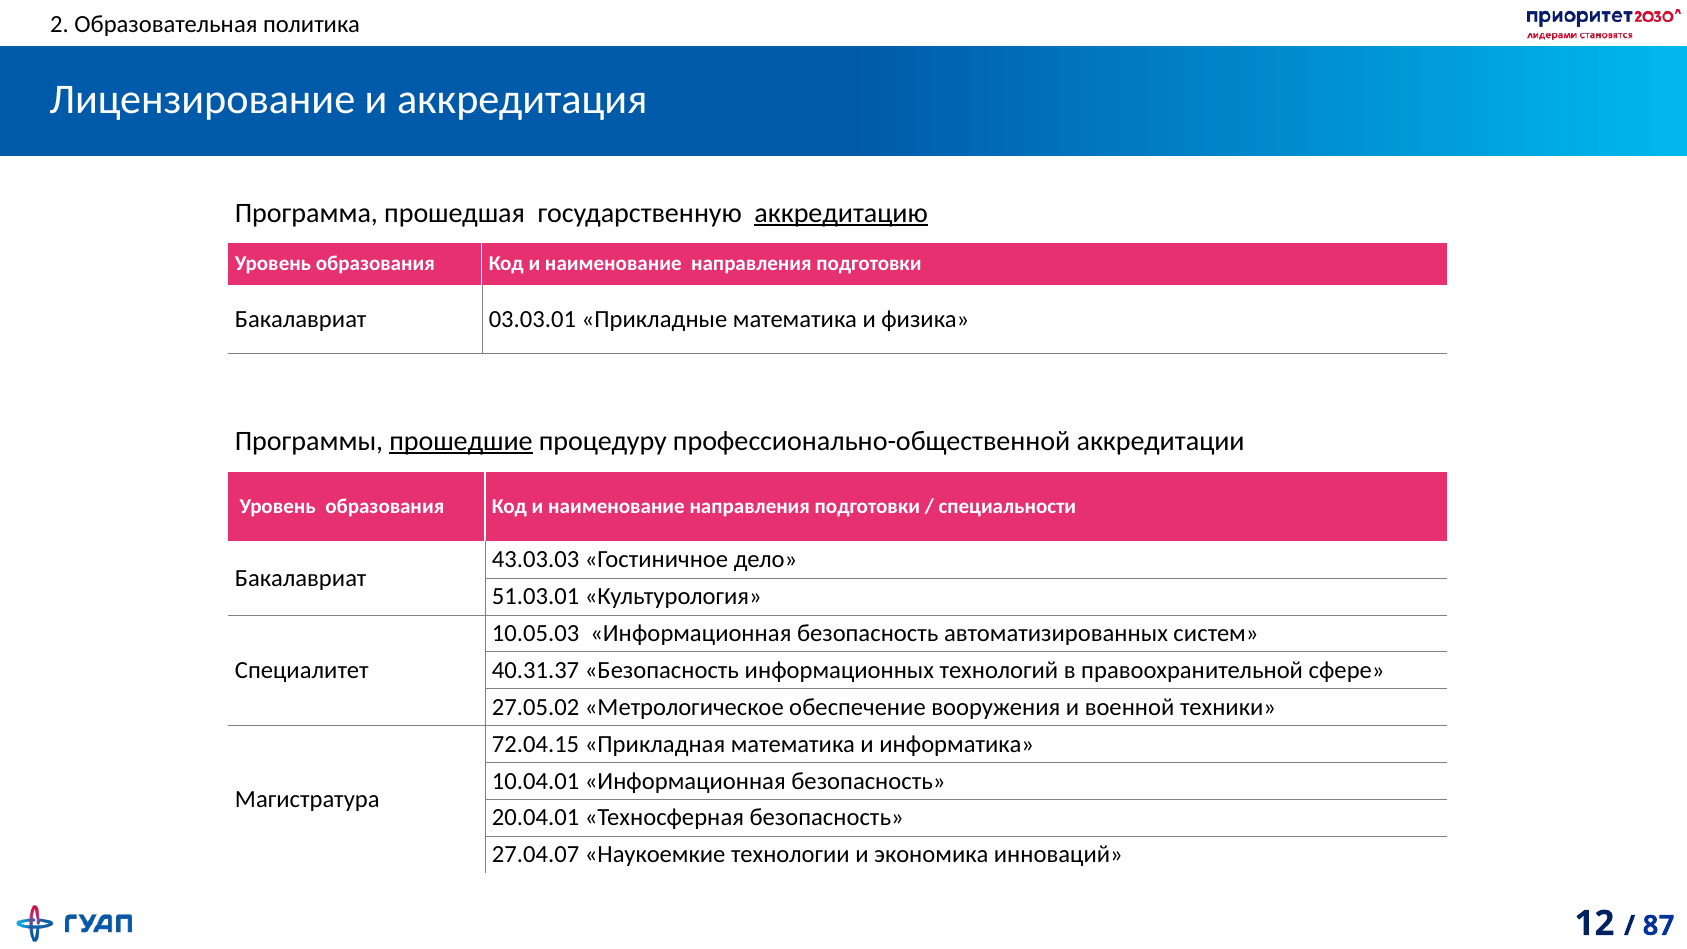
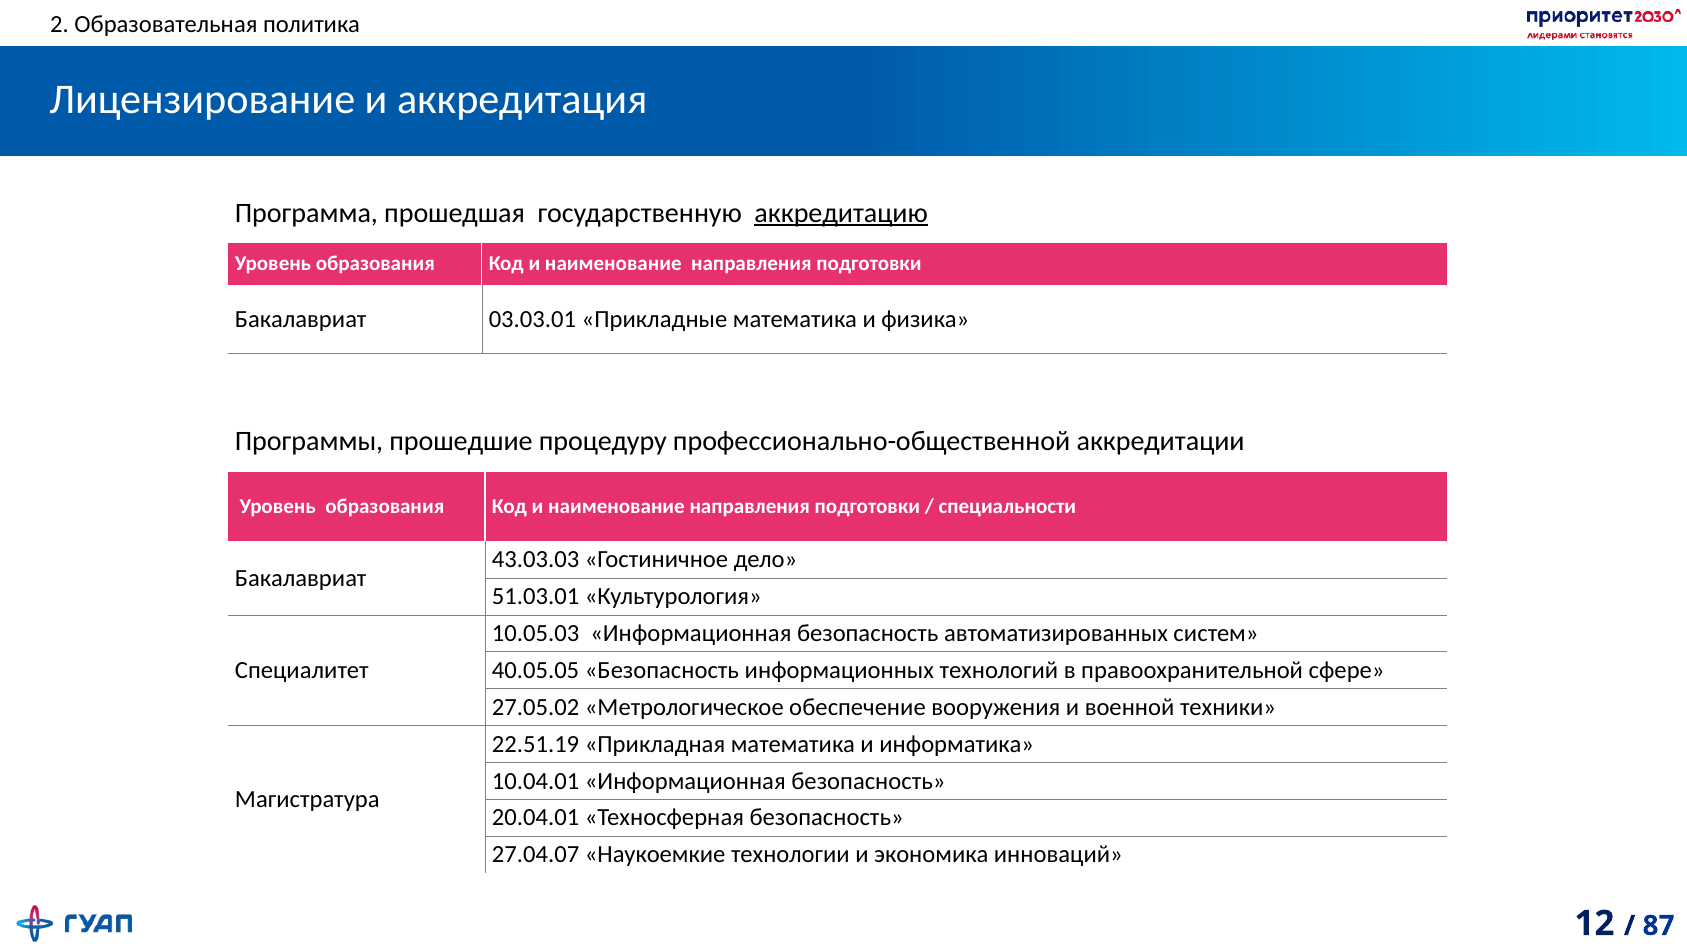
прошедшие underline: present -> none
40.31.37: 40.31.37 -> 40.05.05
72.04.15: 72.04.15 -> 22.51.19
